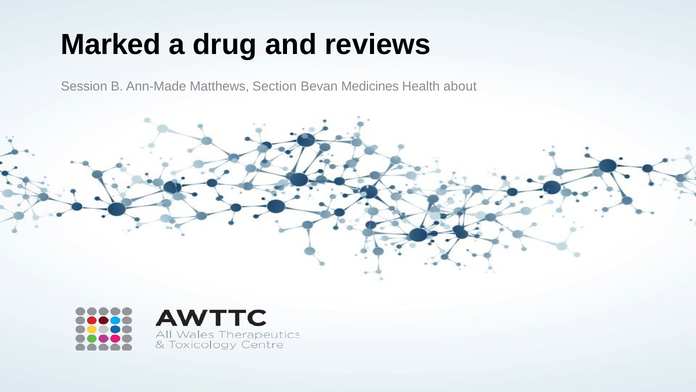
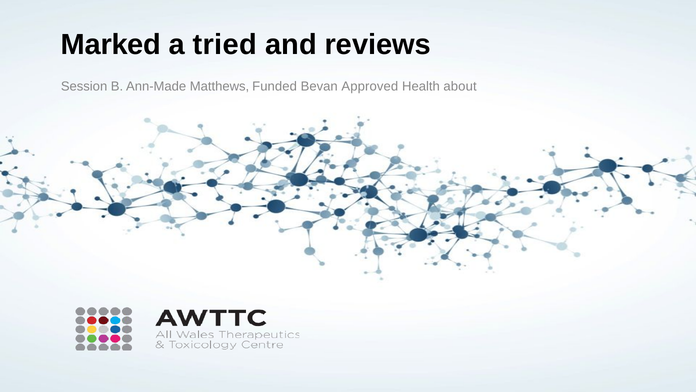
drug: drug -> tried
Section: Section -> Funded
Medicines: Medicines -> Approved
